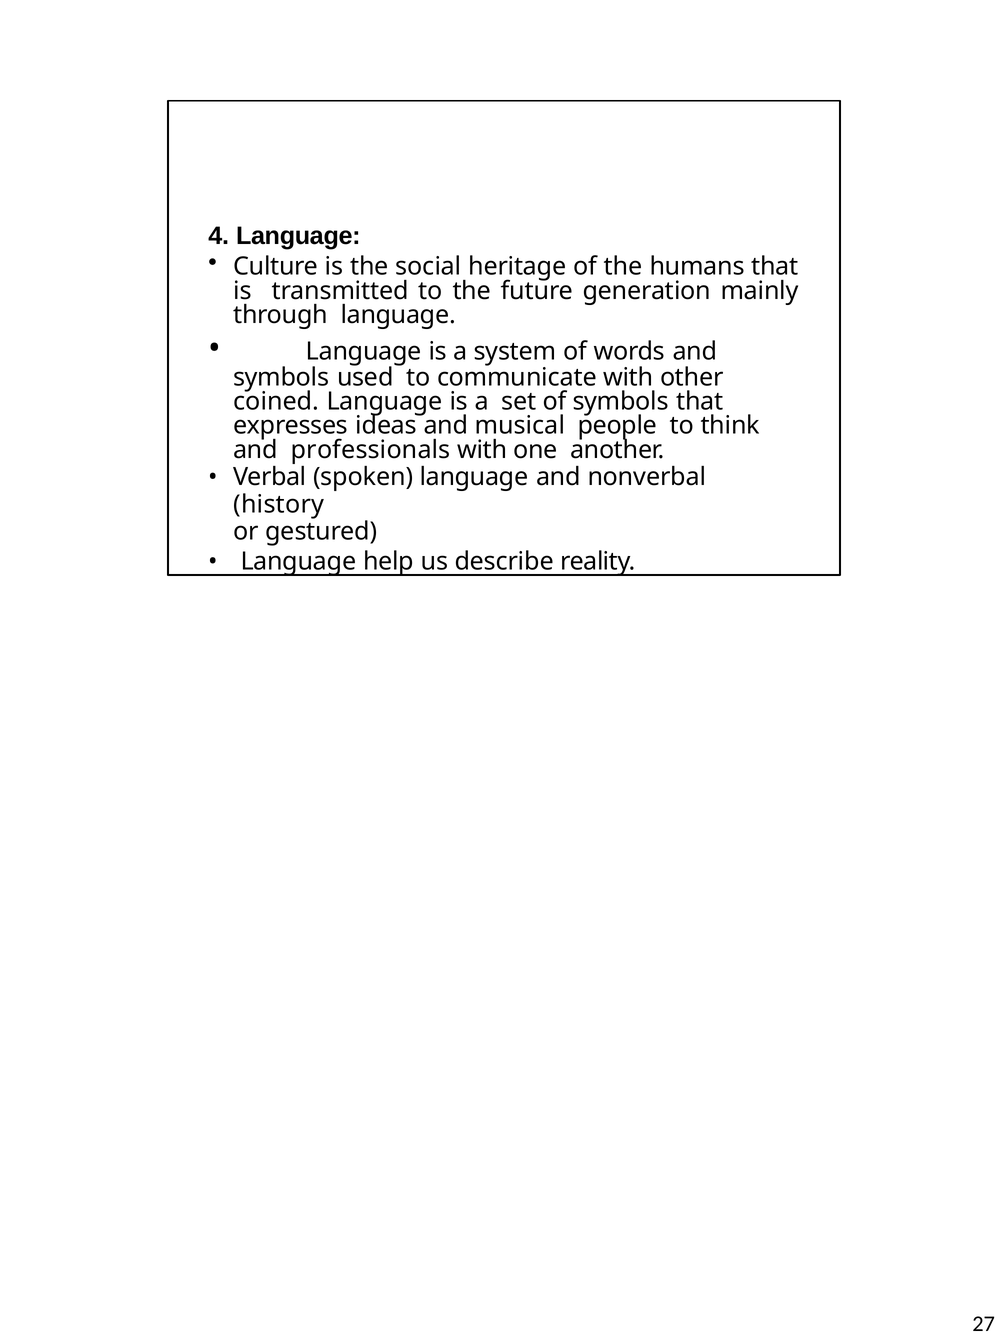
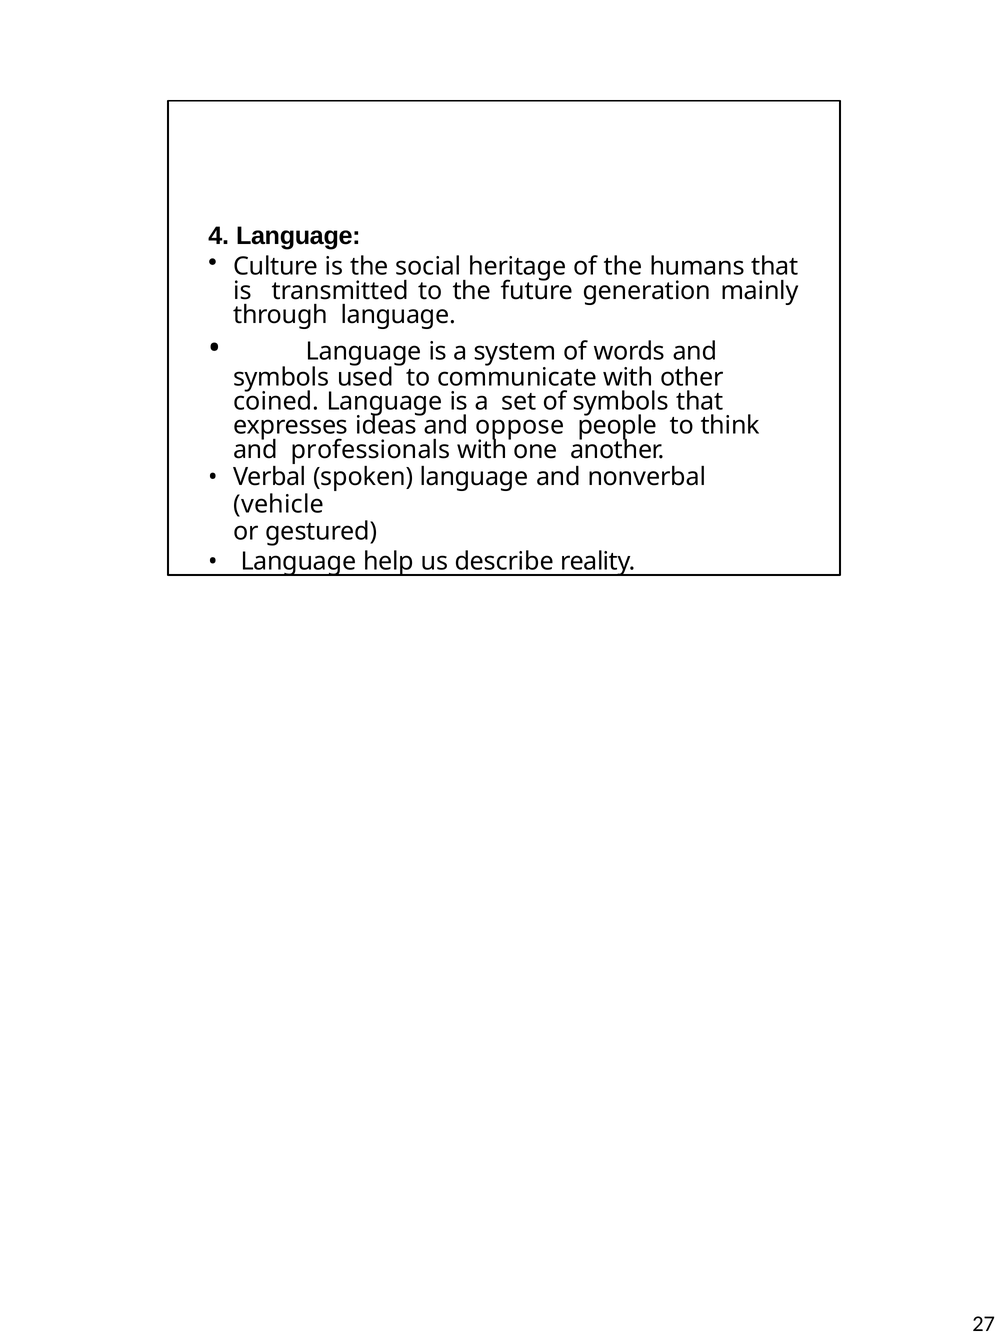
musical: musical -> oppose
history: history -> vehicle
